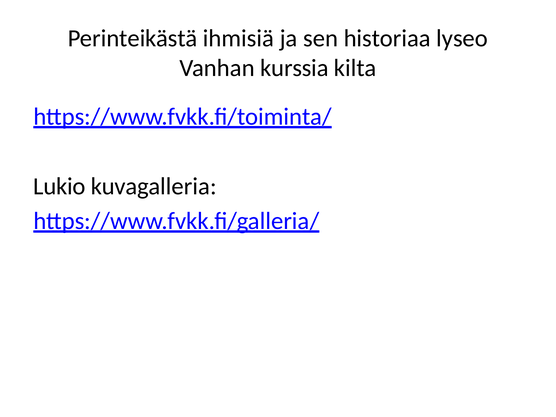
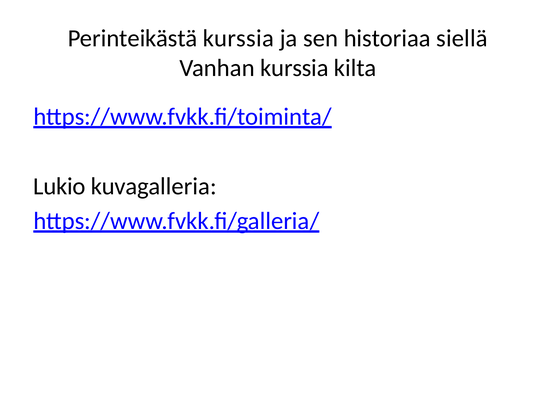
Perinteikästä ihmisiä: ihmisiä -> kurssia
lyseo: lyseo -> siellä
